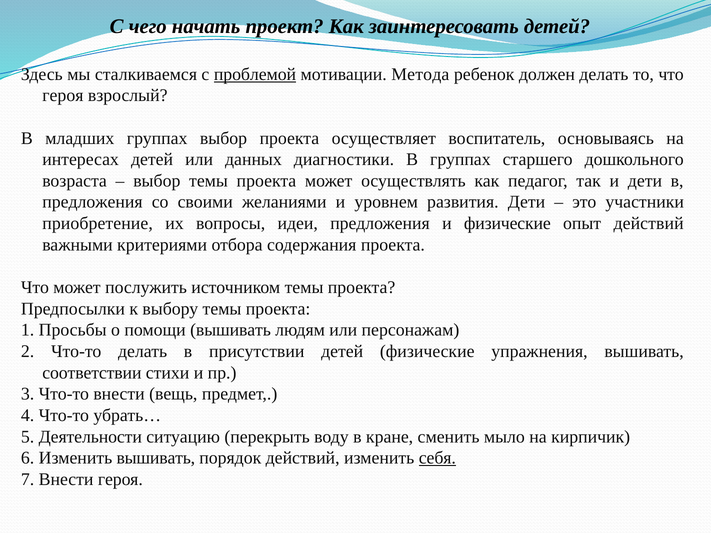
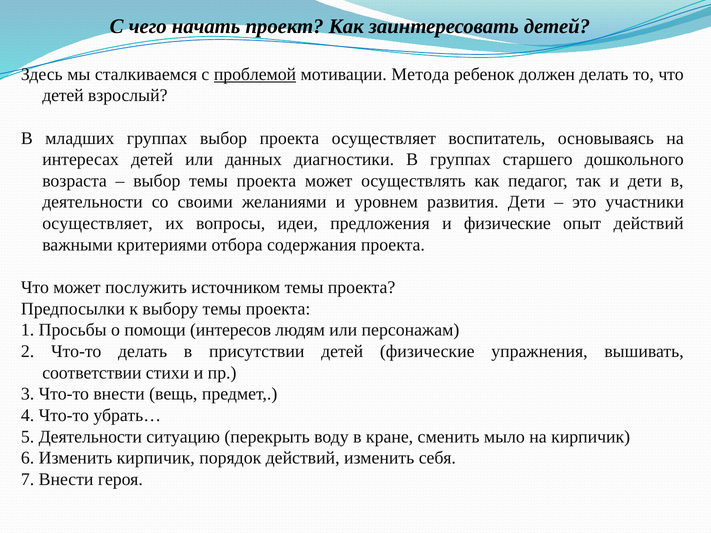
героя at (63, 96): героя -> детей
предложения at (92, 202): предложения -> деятельности
приобретение at (98, 224): приобретение -> осуществляет
помощи вышивать: вышивать -> интересов
Изменить вышивать: вышивать -> кирпичик
себя underline: present -> none
